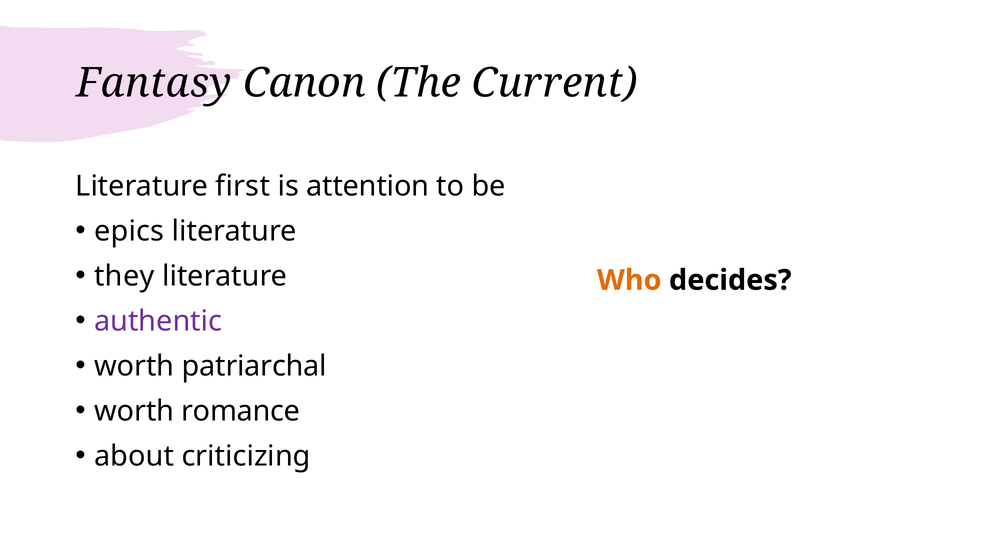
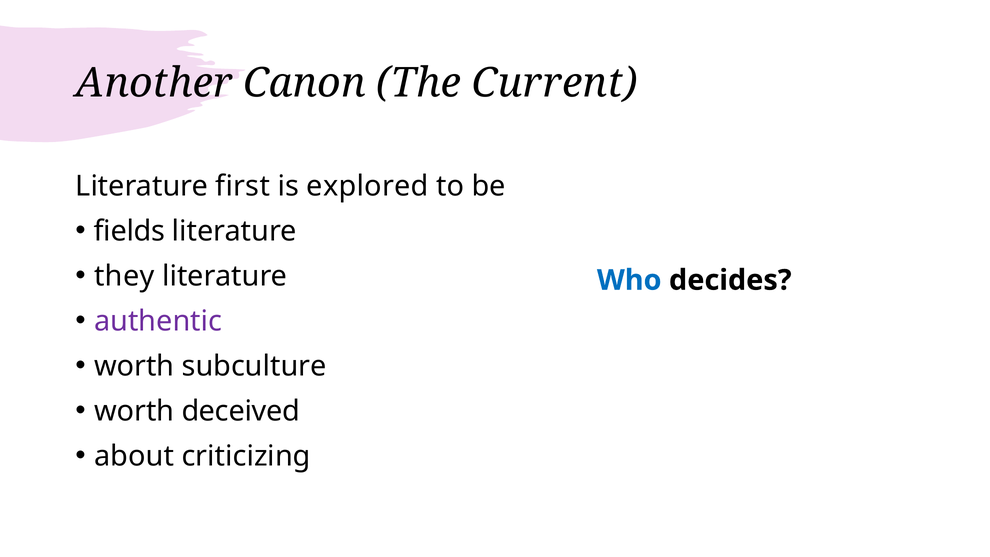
Fantasy: Fantasy -> Another
attention: attention -> explored
epics: epics -> fields
Who colour: orange -> blue
patriarchal: patriarchal -> subculture
romance: romance -> deceived
